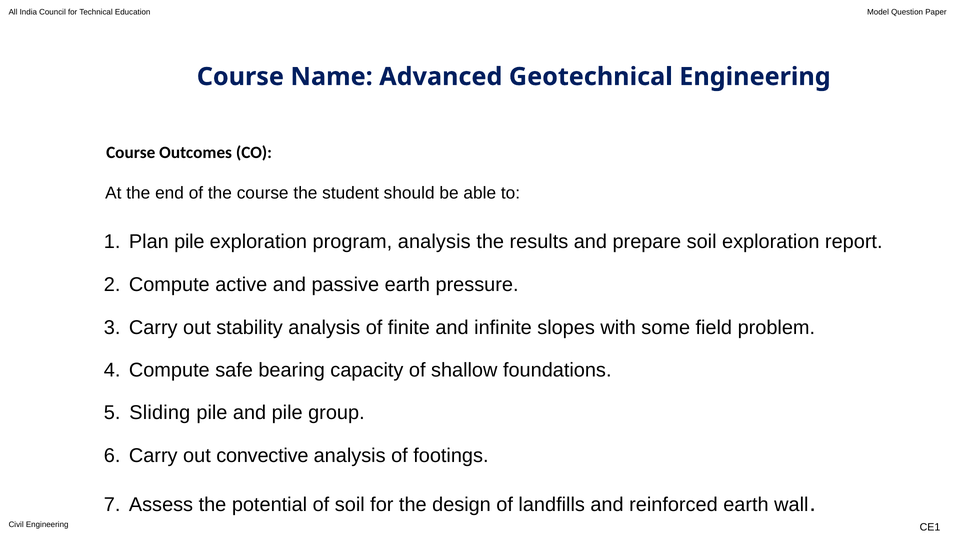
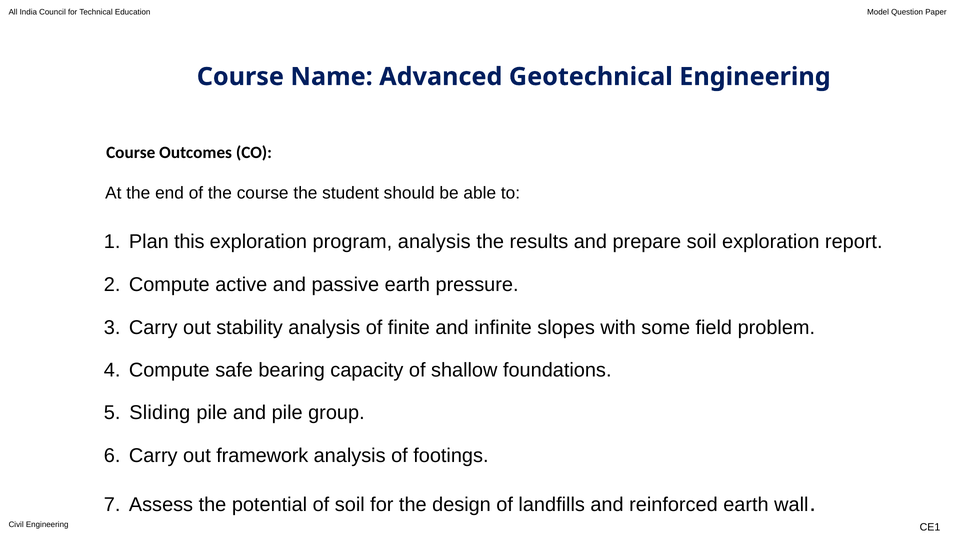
Plan pile: pile -> this
convective: convective -> framework
